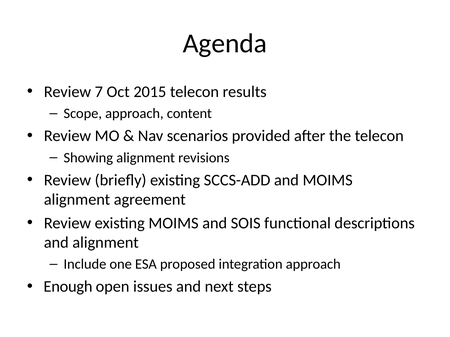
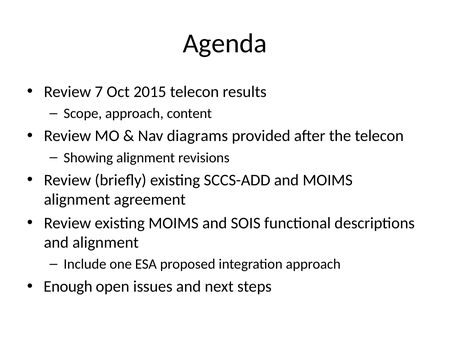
scenarios: scenarios -> diagrams
